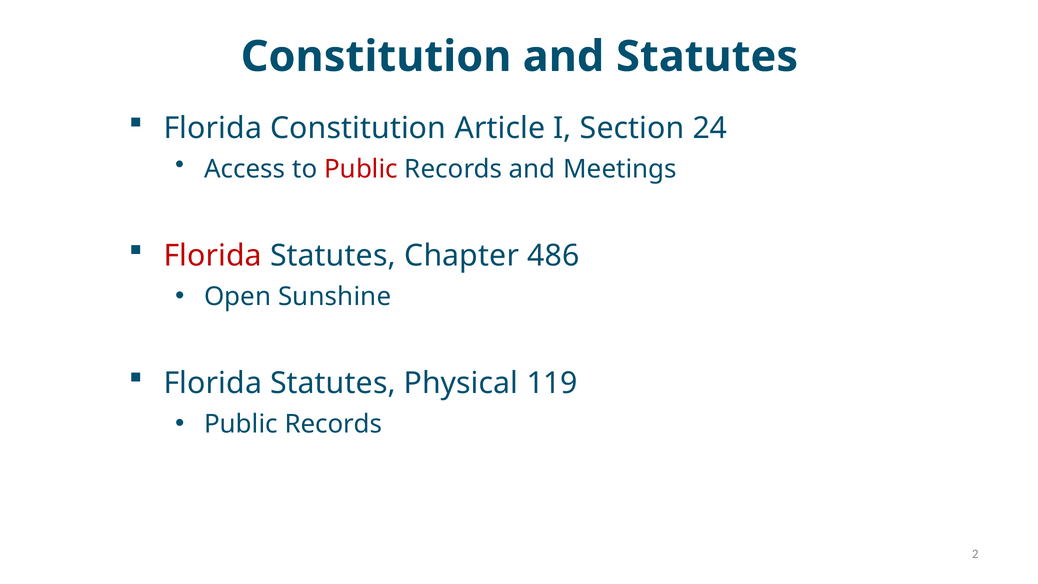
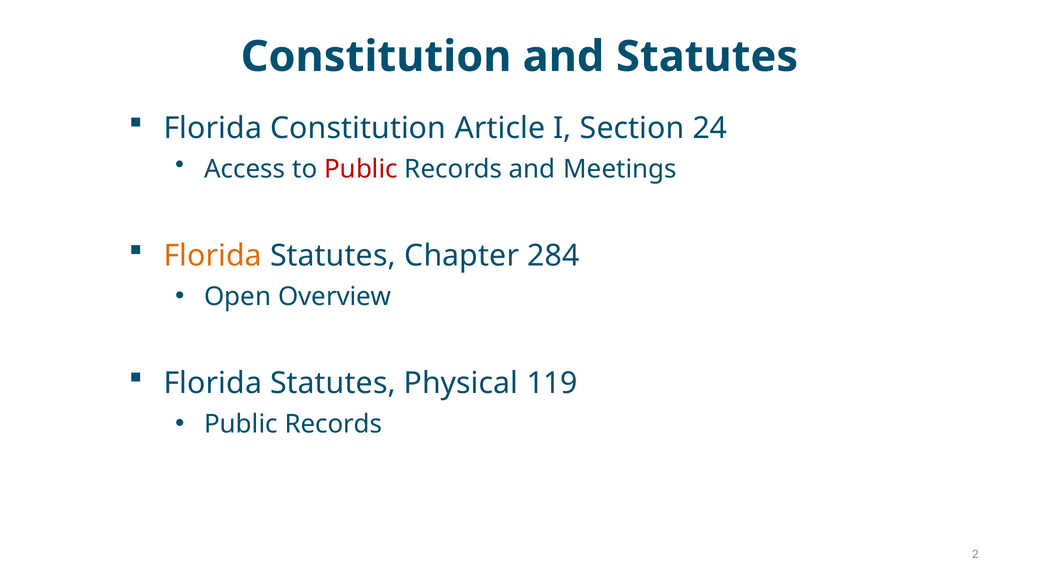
Florida at (213, 256) colour: red -> orange
486: 486 -> 284
Sunshine: Sunshine -> Overview
